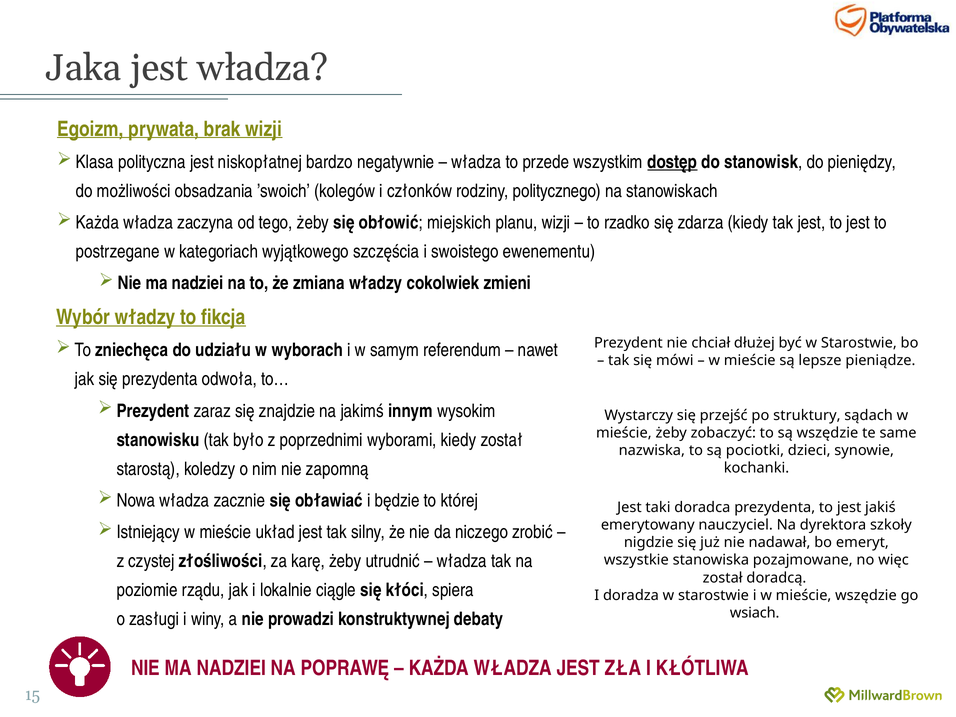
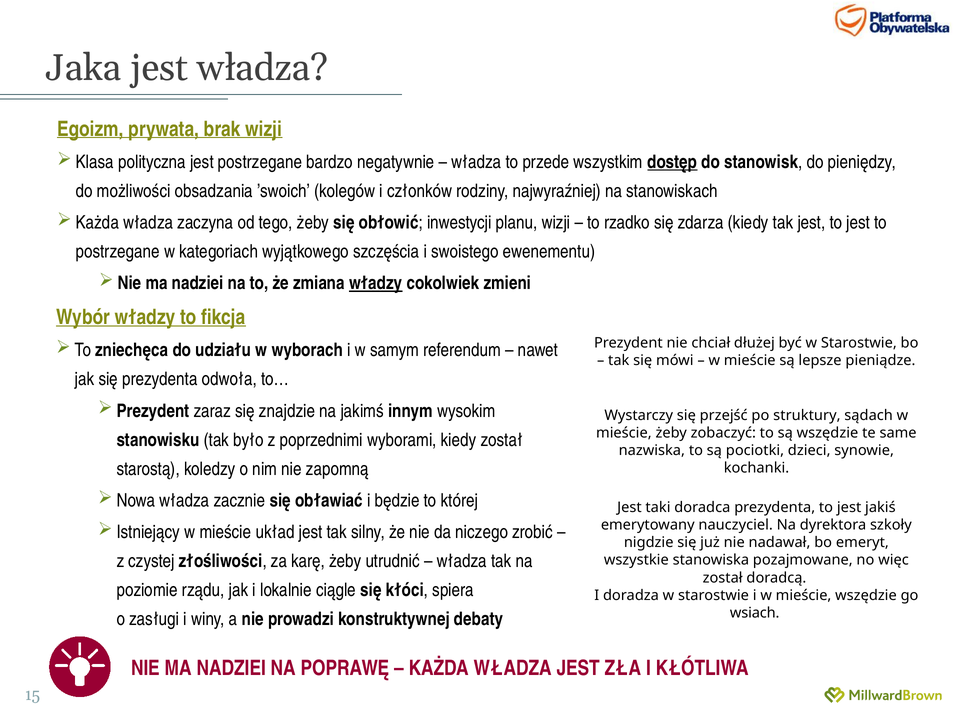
jest niskopłatnej: niskopłatnej -> postrzegane
politycznego: politycznego -> najwyraźniej
miejskich: miejskich -> inwestycji
władzy at (376, 283) underline: none -> present
